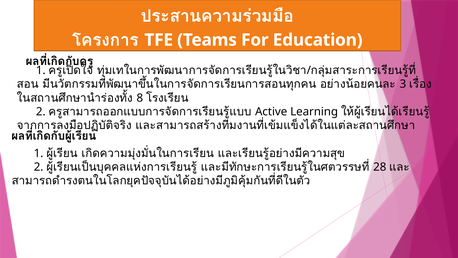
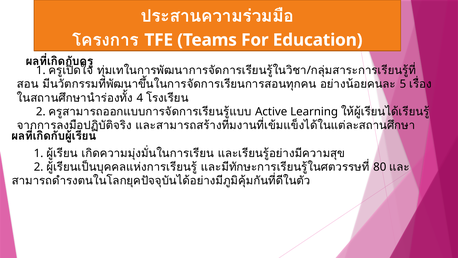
3: 3 -> 5
8: 8 -> 4
28: 28 -> 80
